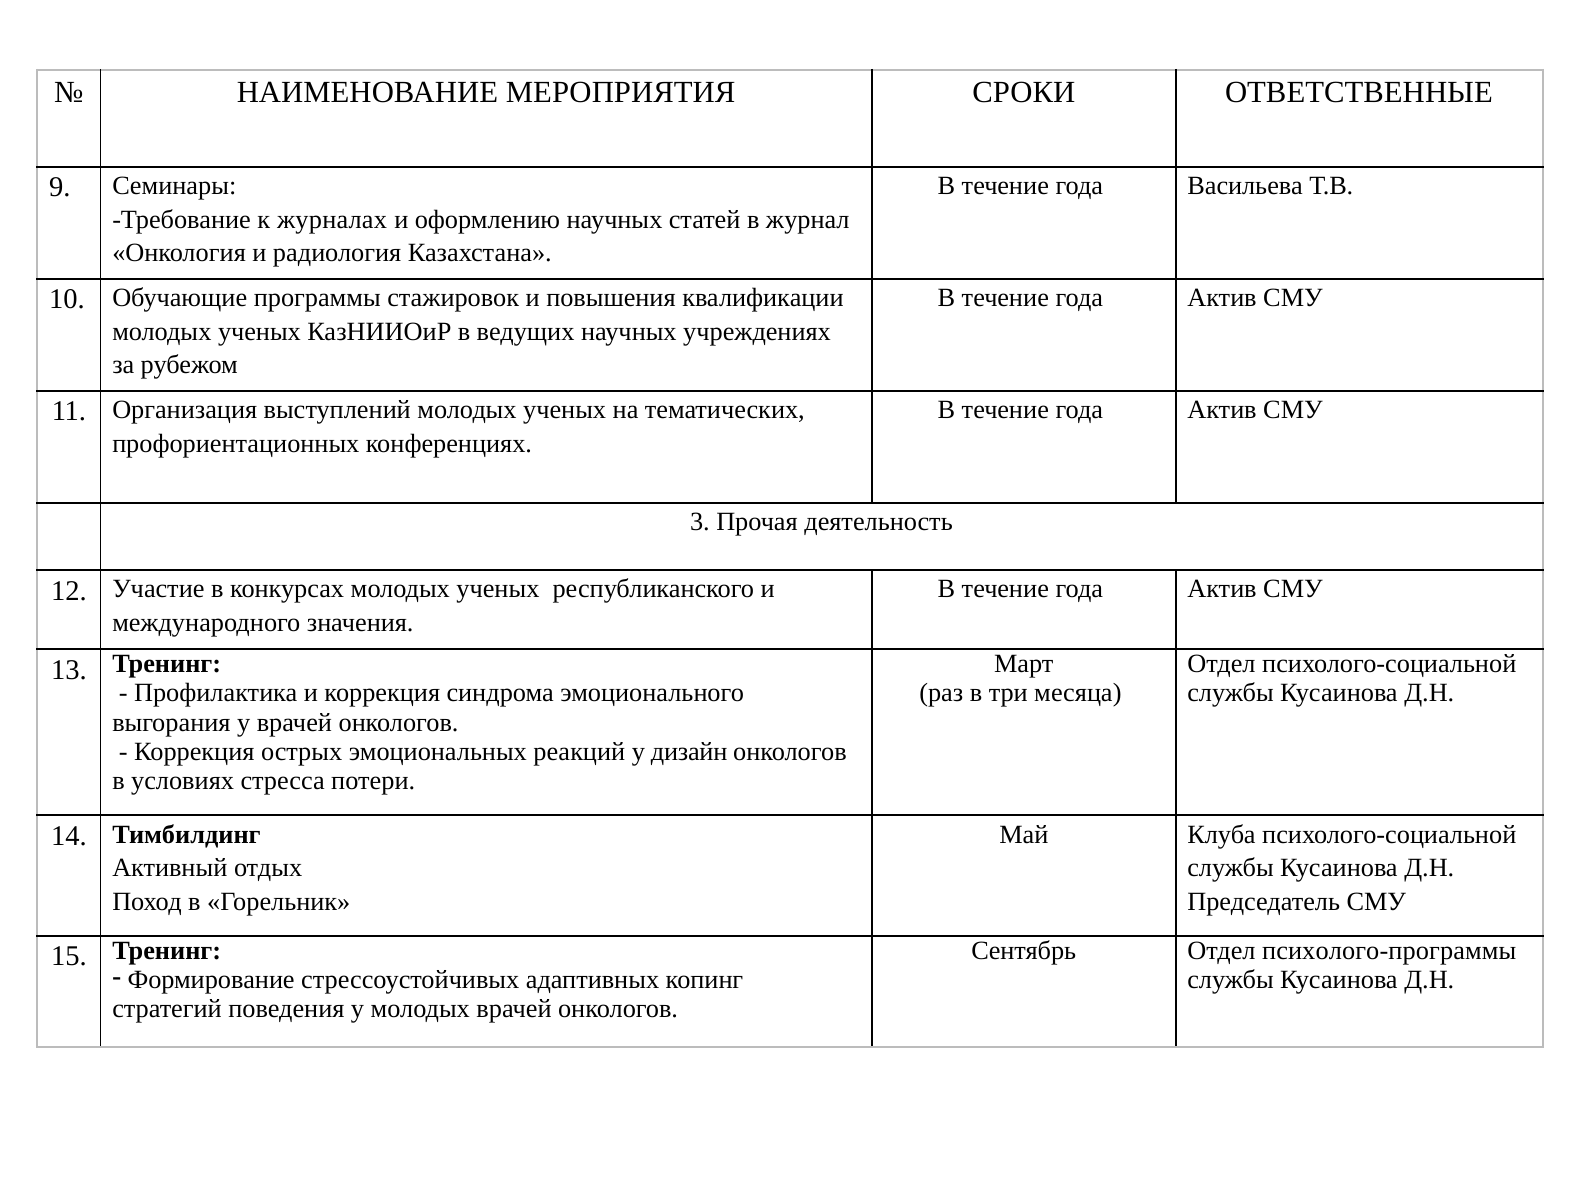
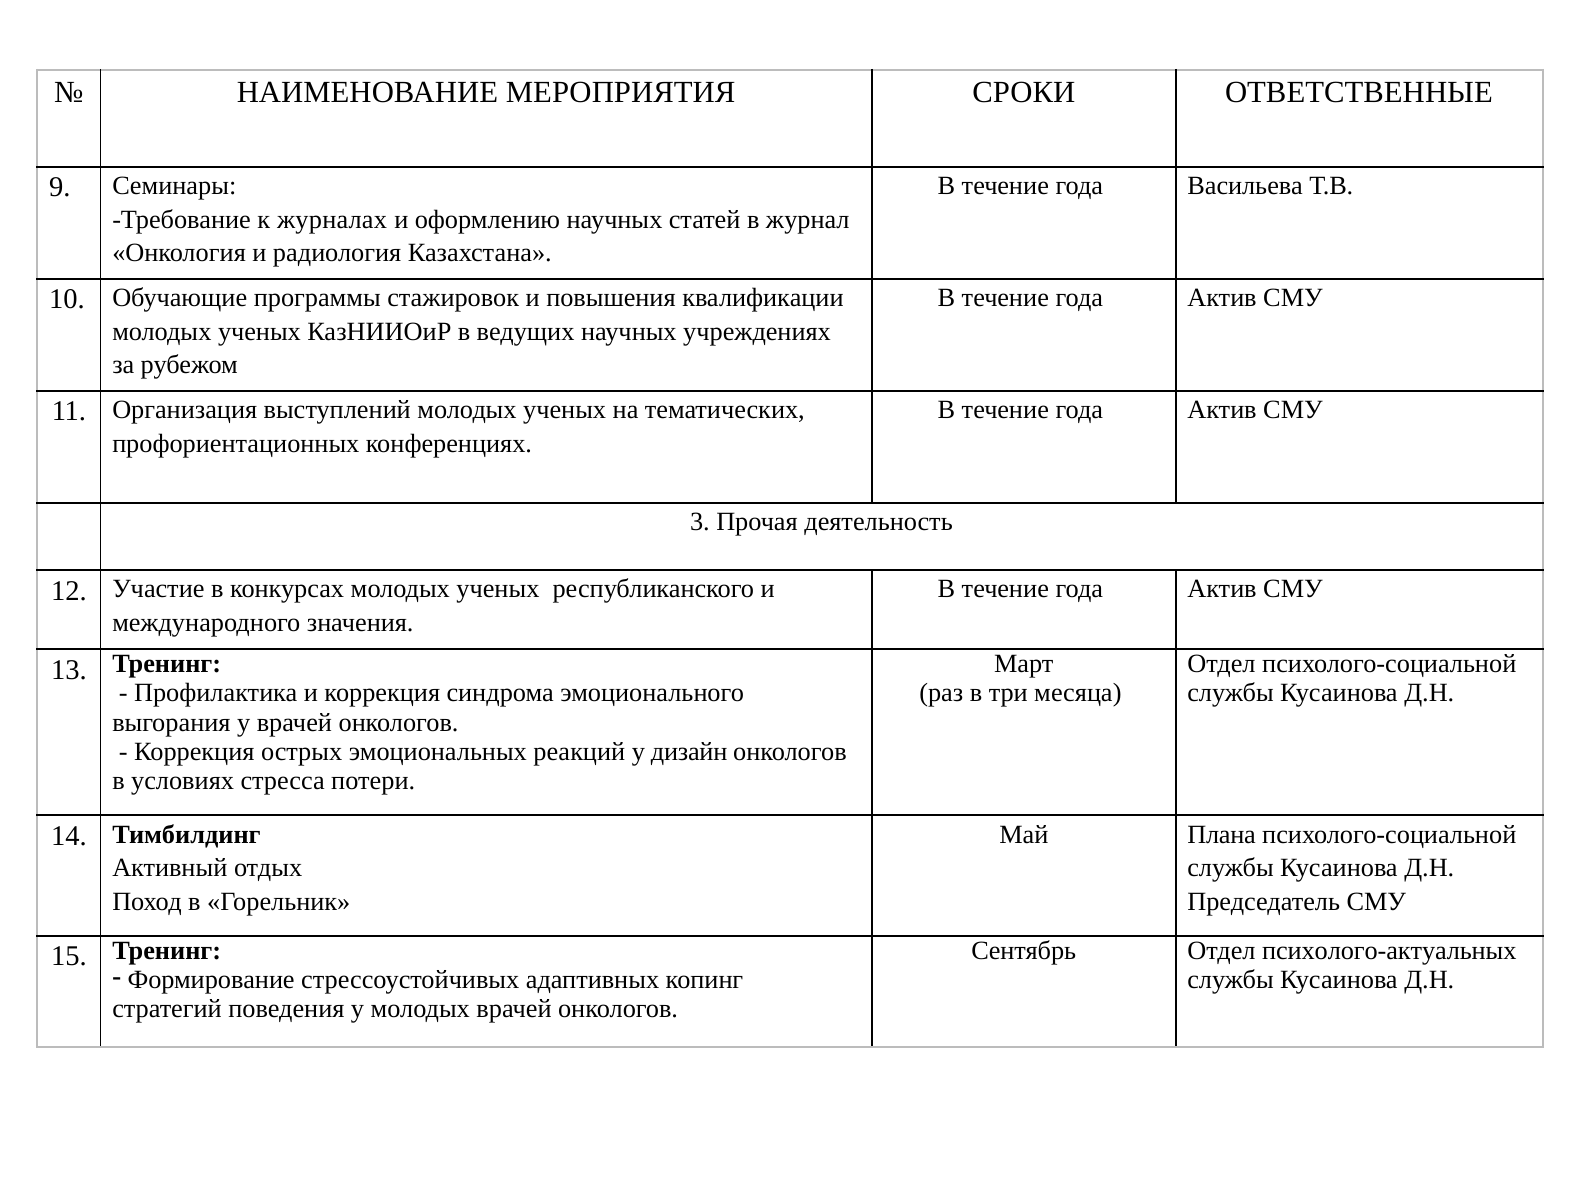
Клуба: Клуба -> Плана
психолого-программы: психолого-программы -> психолого-актуальных
